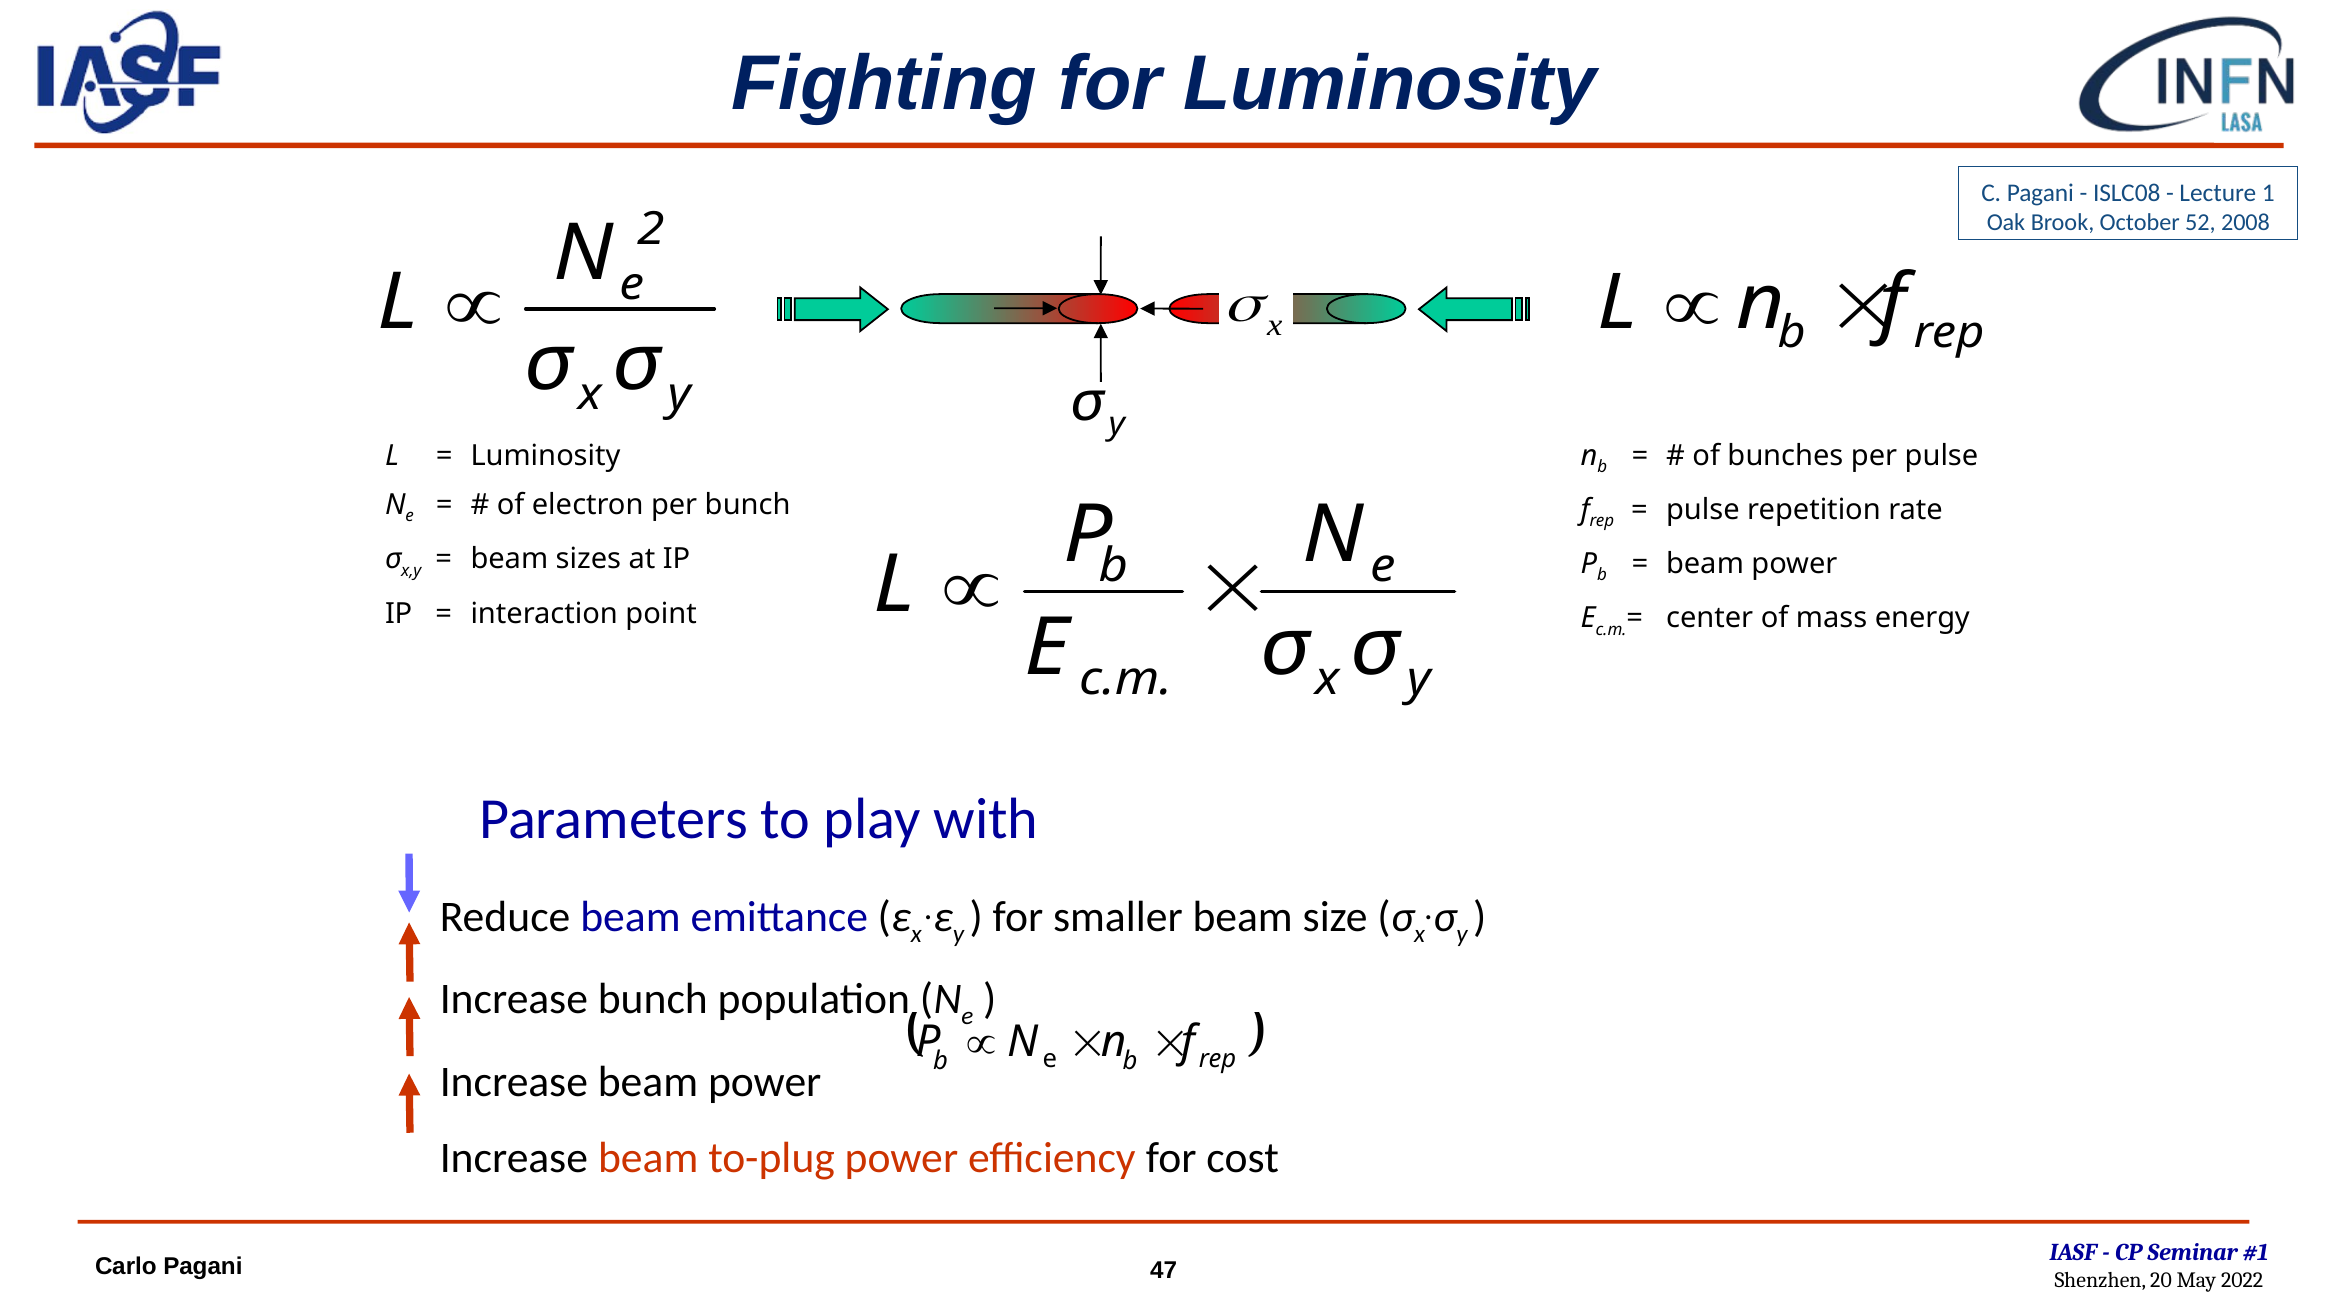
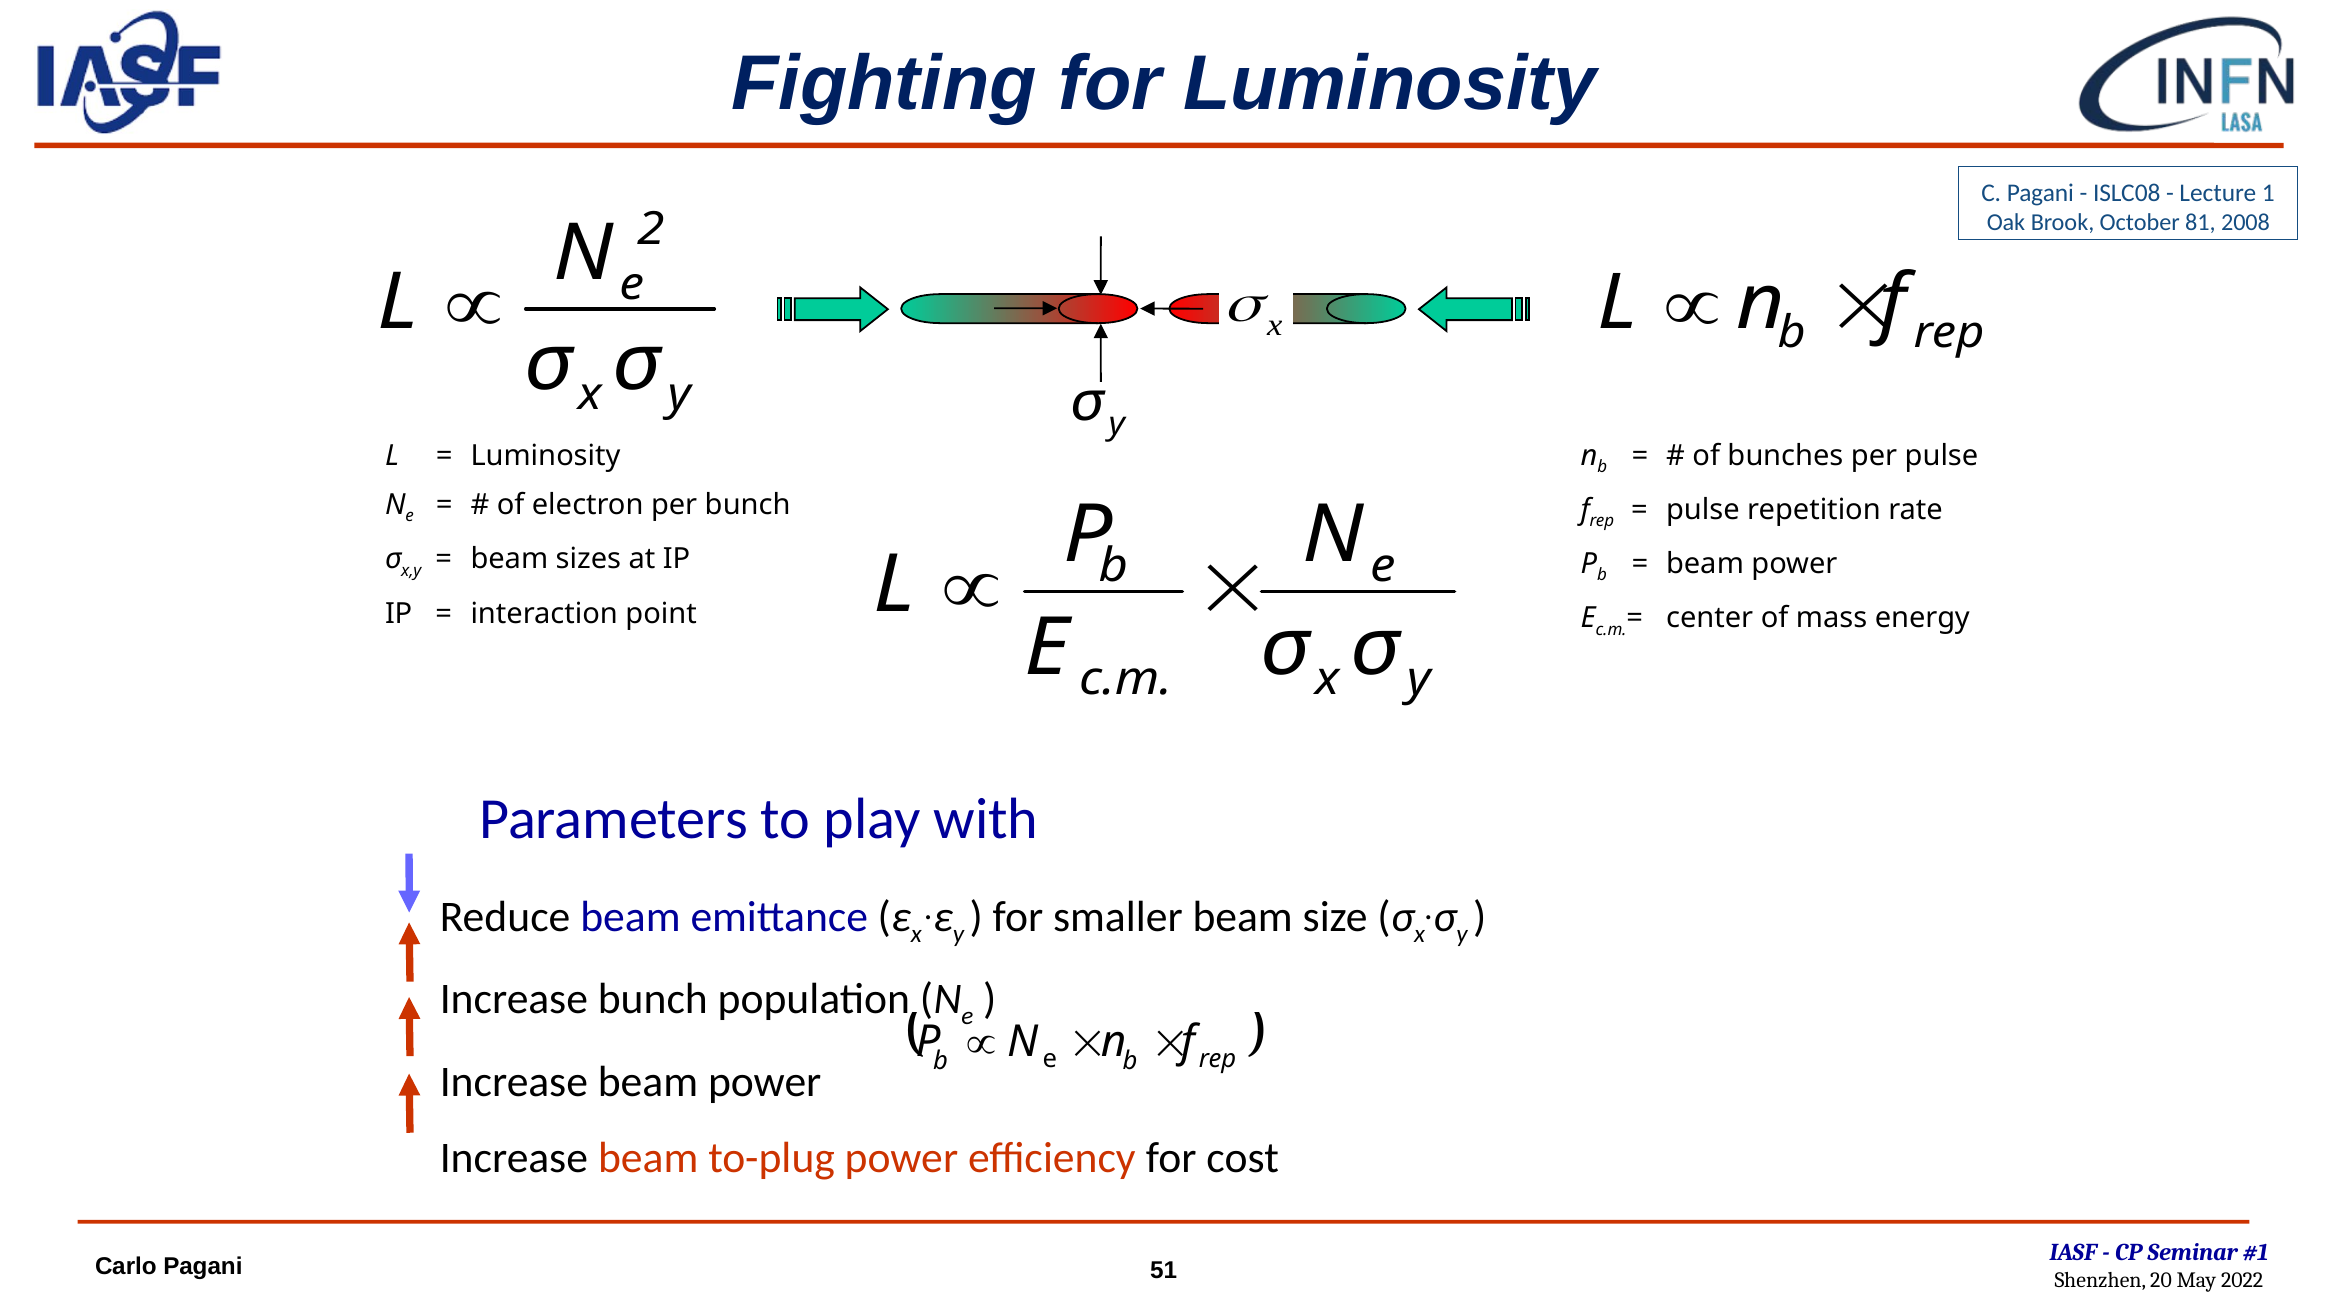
52: 52 -> 81
47: 47 -> 51
